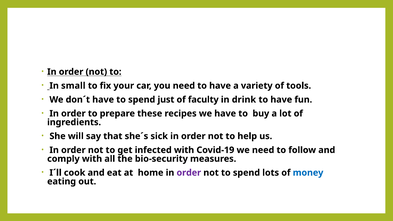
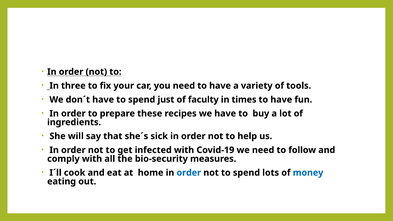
small: small -> three
drink: drink -> times
order at (189, 173) colour: purple -> blue
